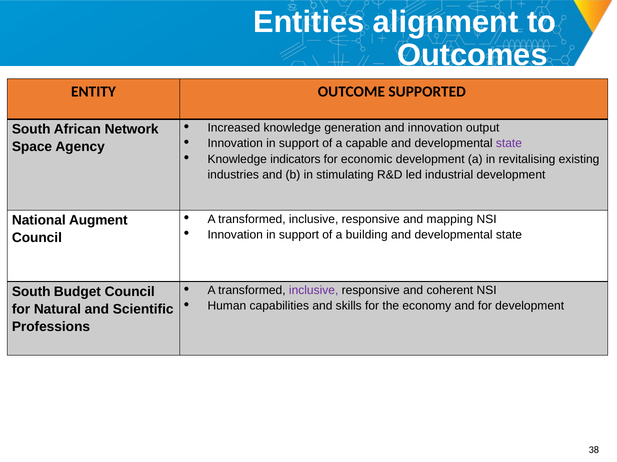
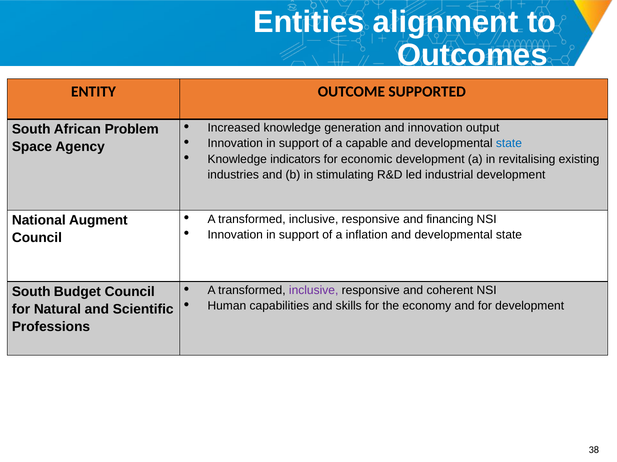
Network: Network -> Problem
state at (509, 143) colour: purple -> blue
mapping: mapping -> financing
building: building -> inflation
